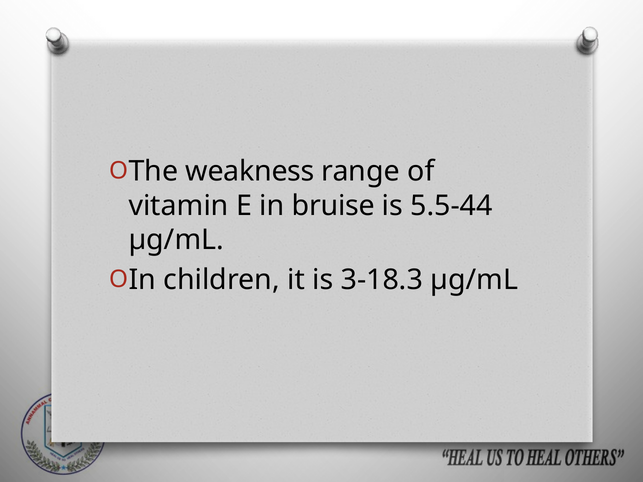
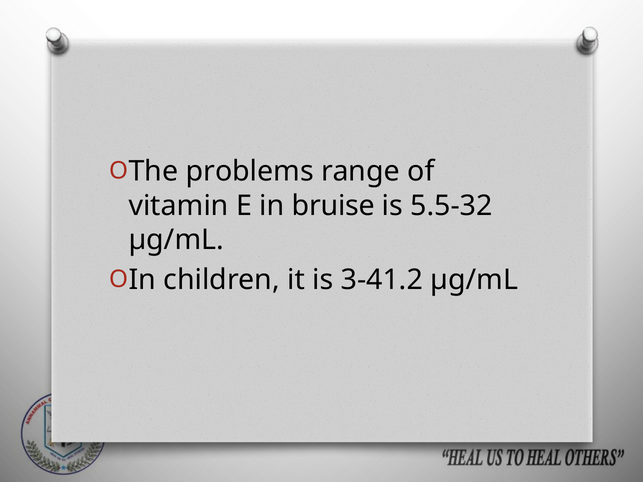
weakness: weakness -> problems
5.5-44: 5.5-44 -> 5.5-32
3-18.3: 3-18.3 -> 3-41.2
